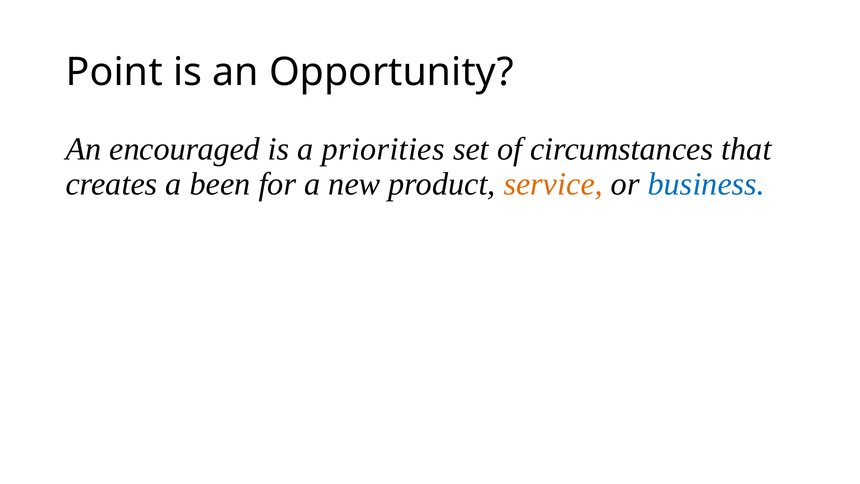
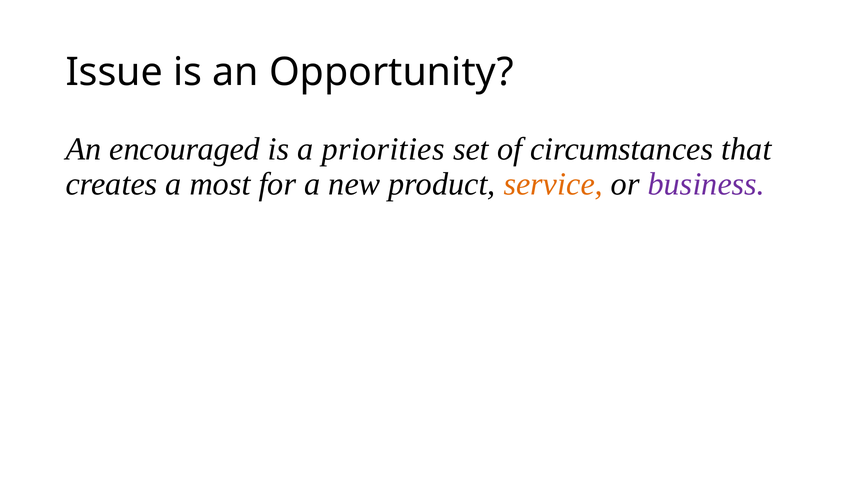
Point: Point -> Issue
been: been -> most
business colour: blue -> purple
